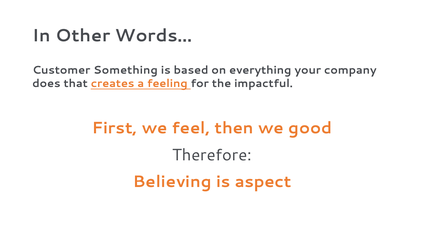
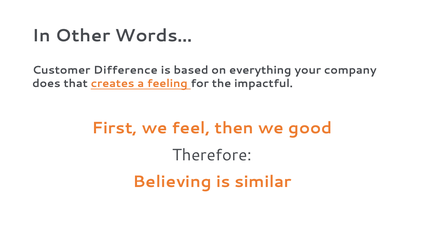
Something: Something -> Difference
aspect: aspect -> similar
